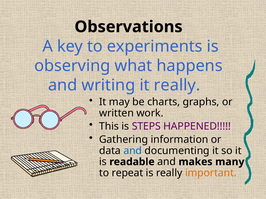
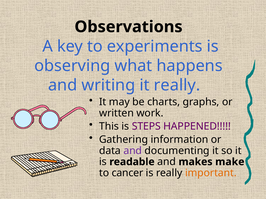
and at (133, 151) colour: blue -> purple
many: many -> make
repeat: repeat -> cancer
